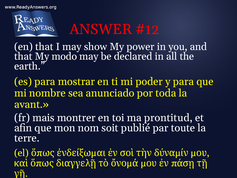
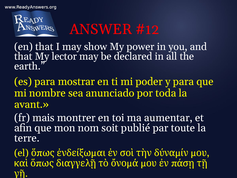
modo: modo -> lector
prontitud: prontitud -> aumentar
